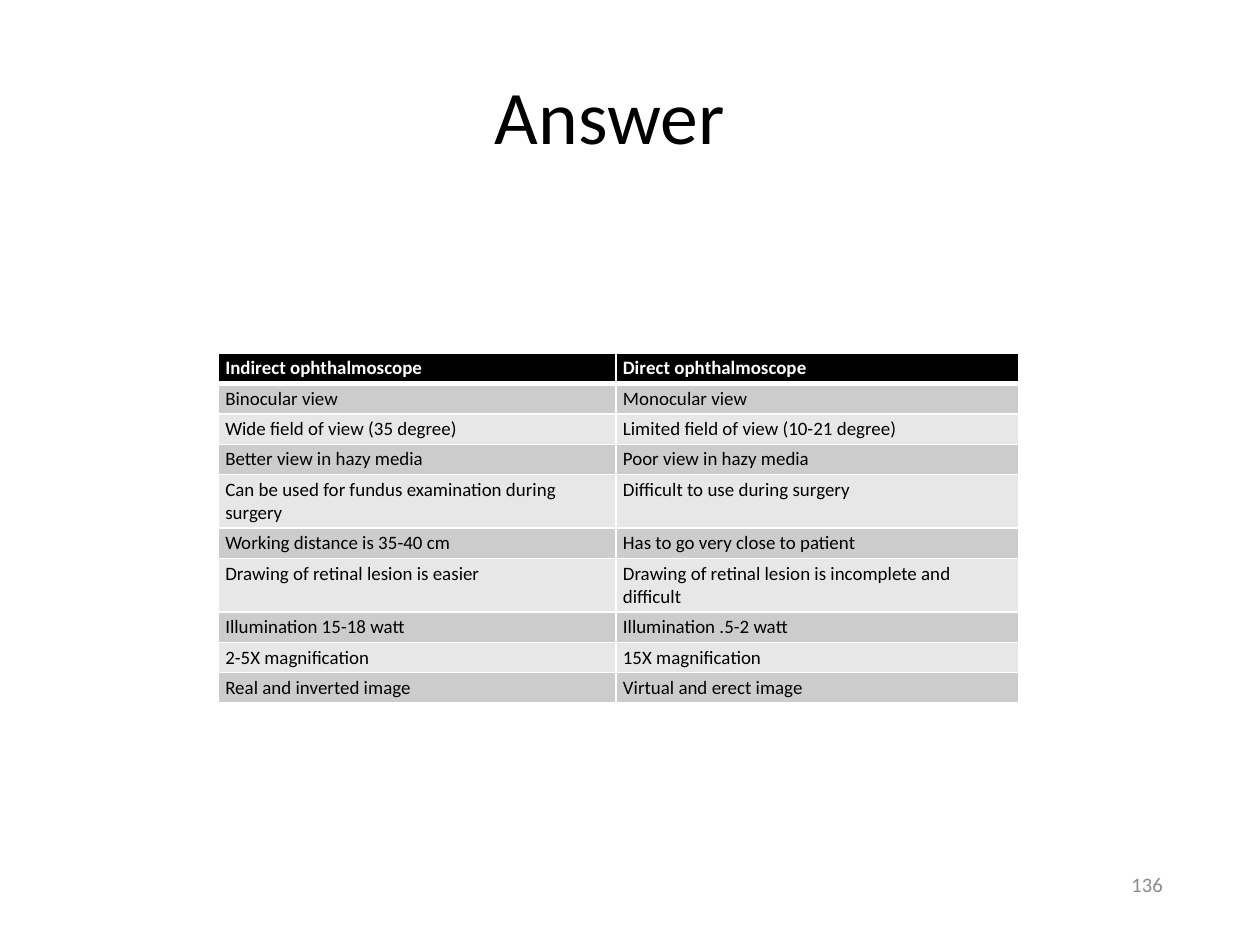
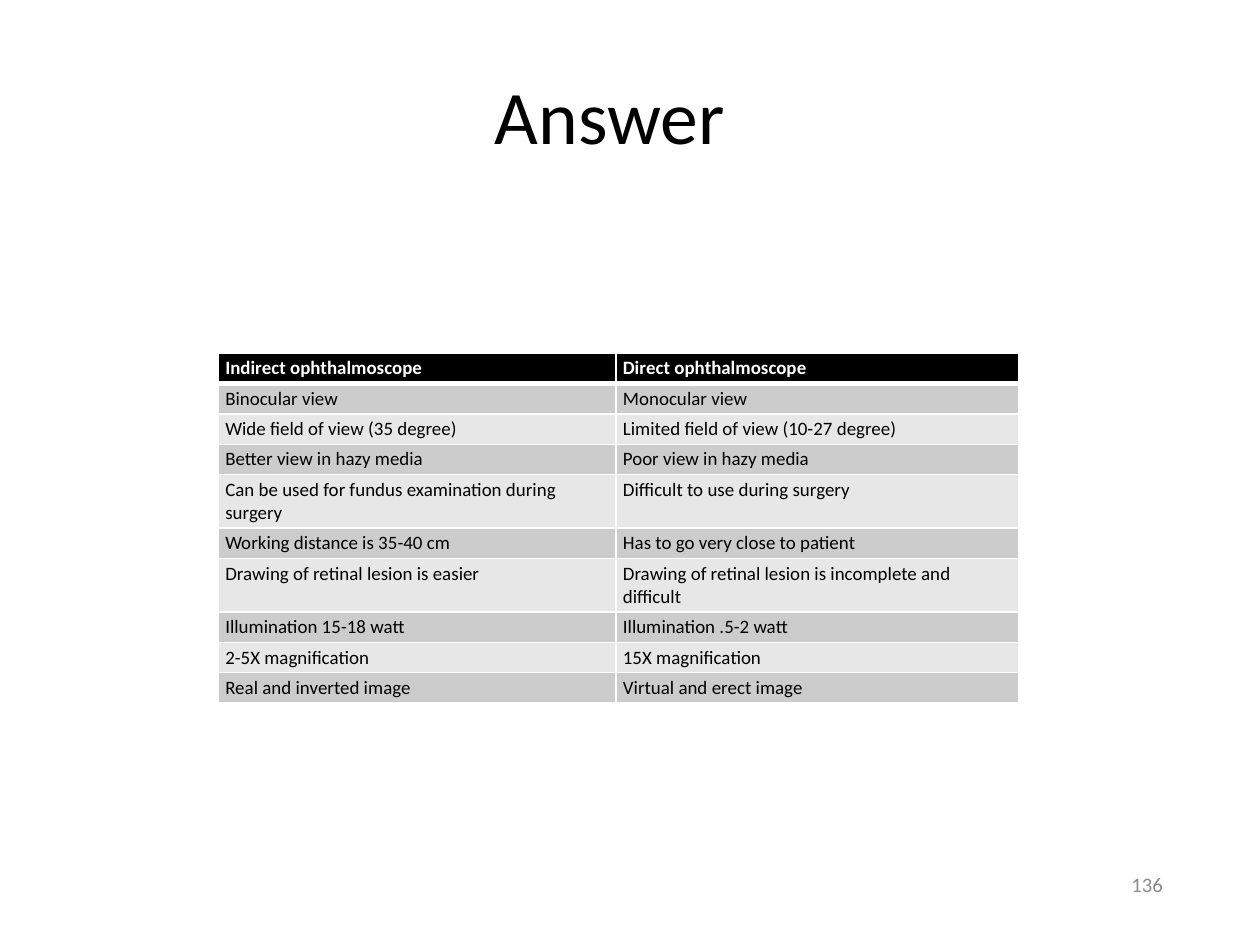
10-21: 10-21 -> 10-27
